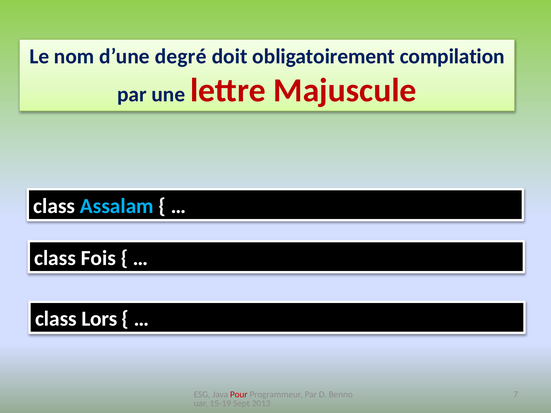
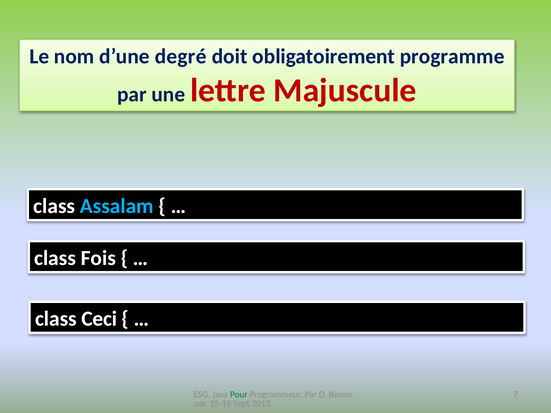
compilation: compilation -> programme
Lors: Lors -> Ceci
Pour colour: red -> green
